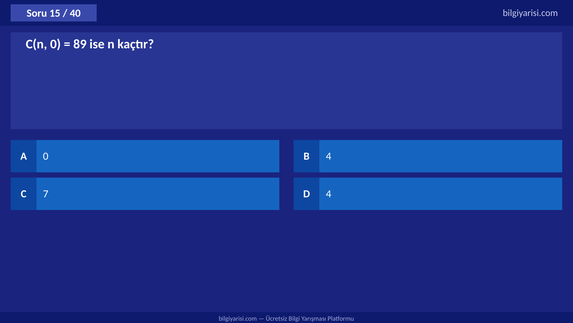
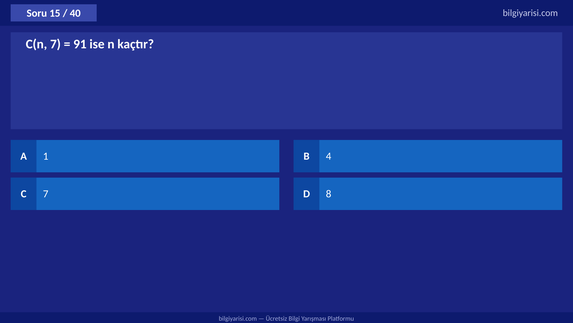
C(n 0: 0 -> 7
89: 89 -> 91
A 0: 0 -> 1
D 4: 4 -> 8
